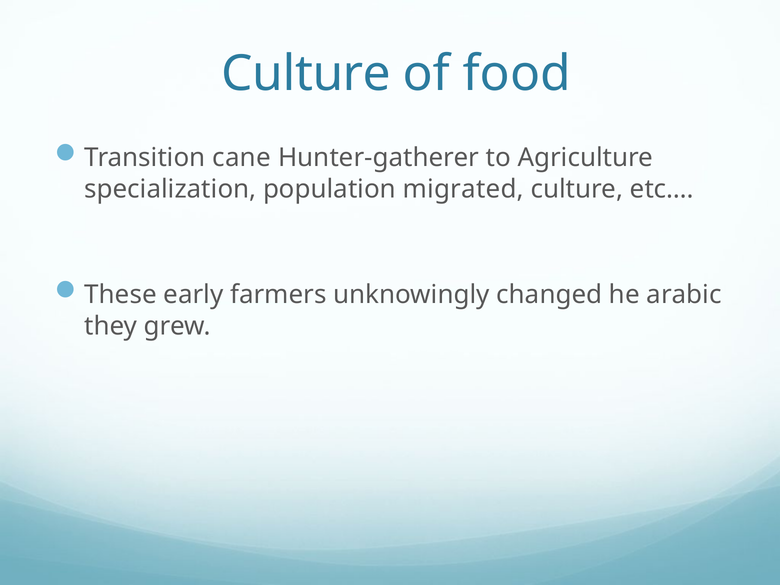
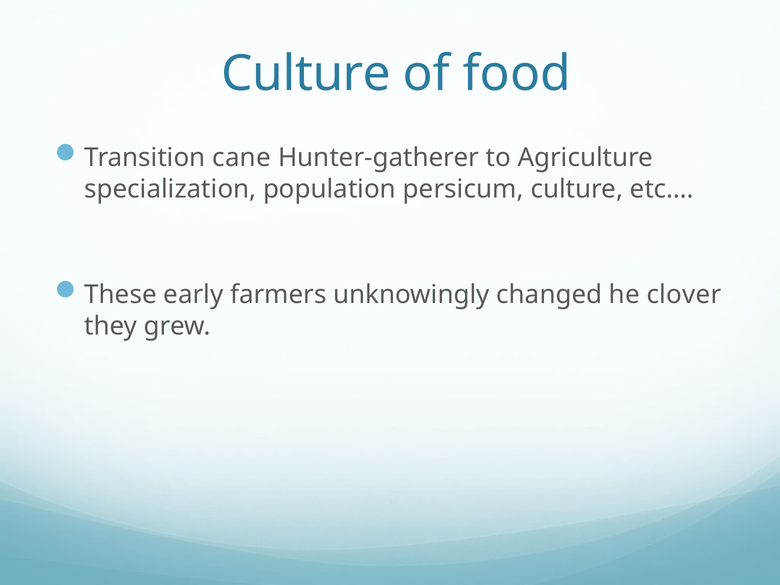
migrated: migrated -> persicum
arabic: arabic -> clover
